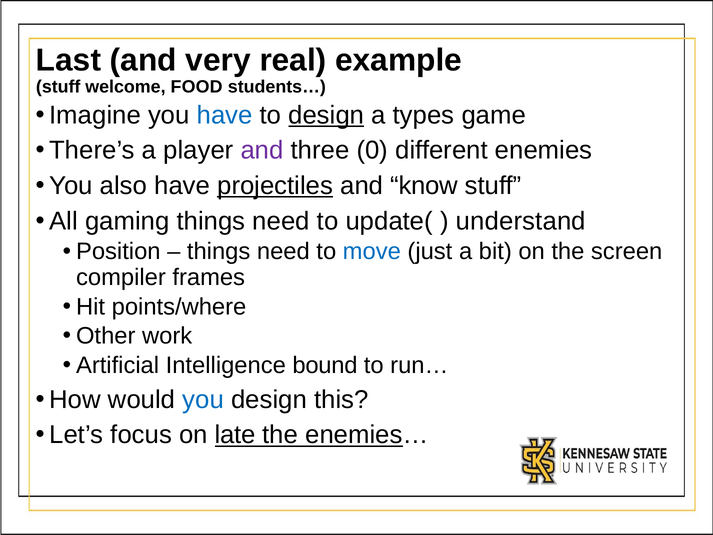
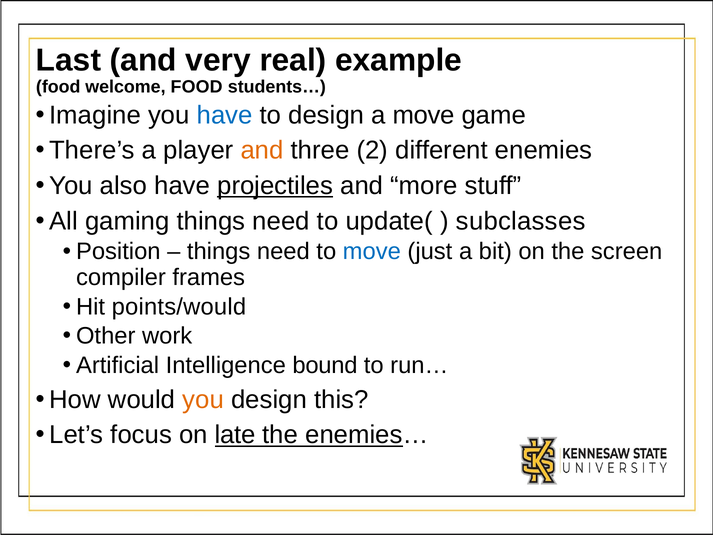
stuff at (58, 87): stuff -> food
design at (326, 115) underline: present -> none
a types: types -> move
and at (262, 150) colour: purple -> orange
0: 0 -> 2
know: know -> more
understand: understand -> subclasses
points/where: points/where -> points/would
you at (203, 399) colour: blue -> orange
